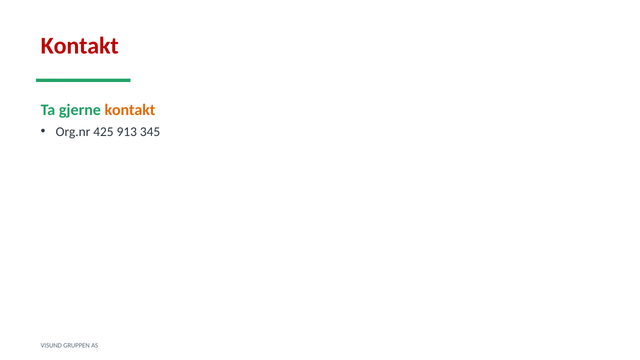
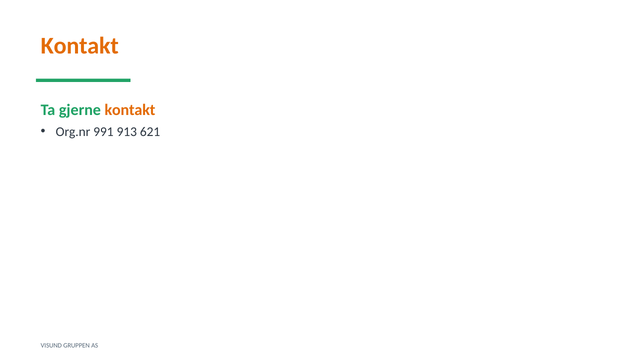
Kontakt at (80, 46) colour: red -> orange
425: 425 -> 991
345: 345 -> 621
